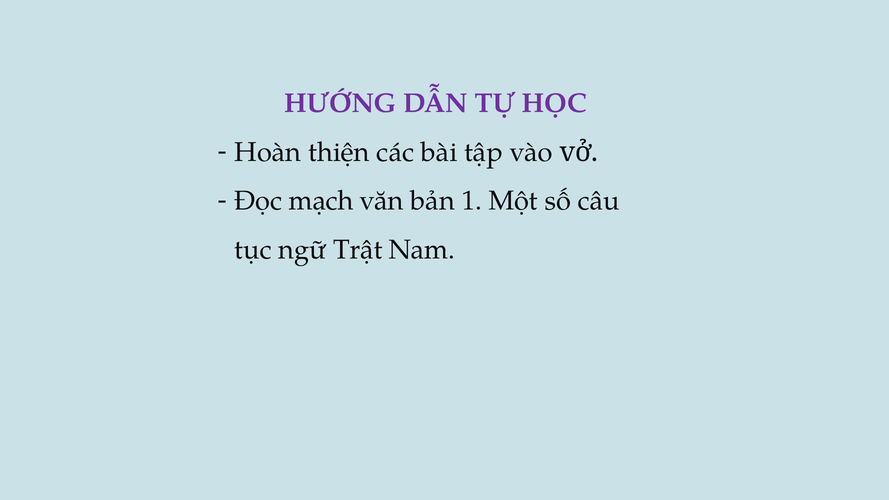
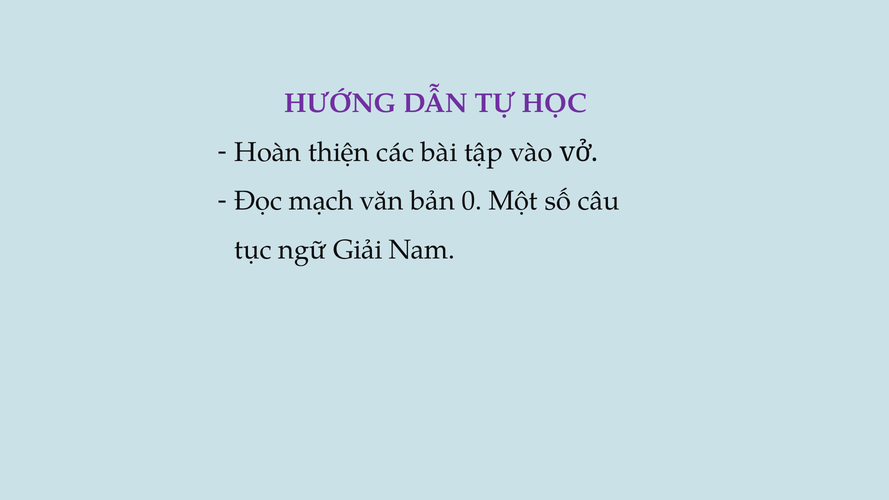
1: 1 -> 0
Trật: Trật -> Giải
